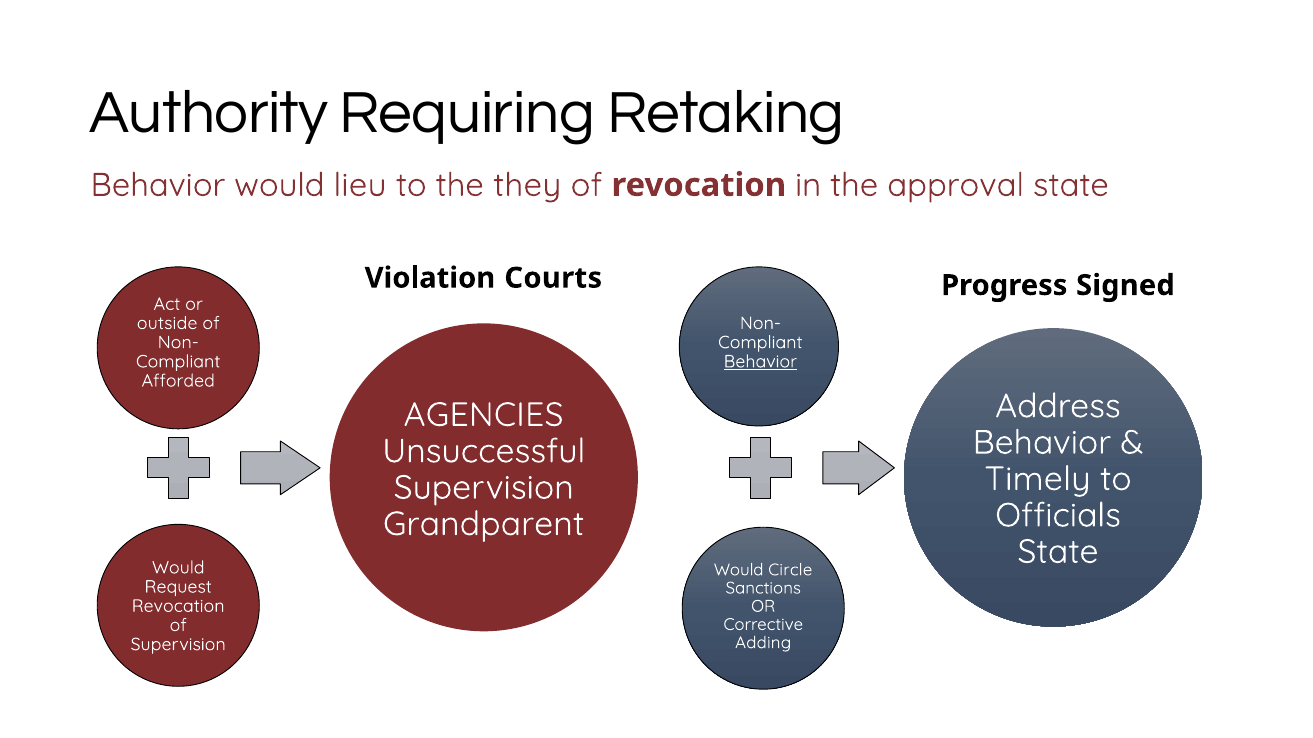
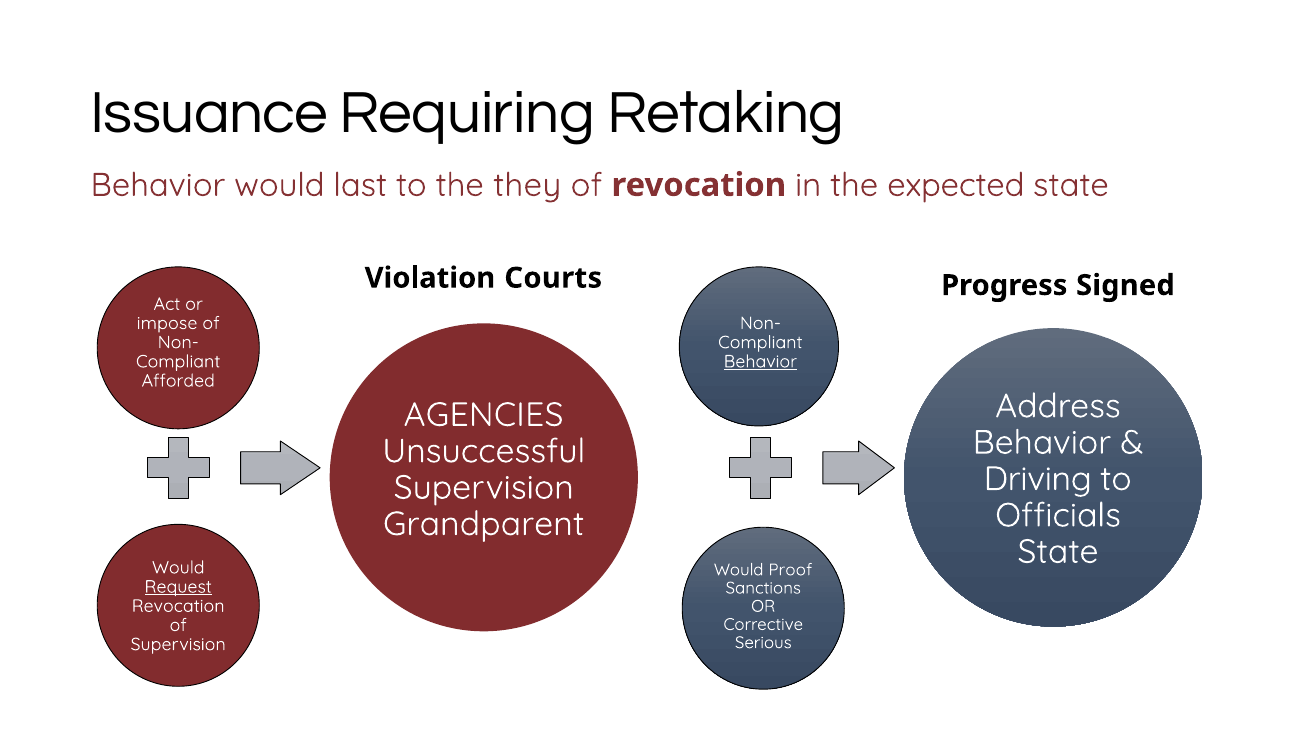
Authority: Authority -> Issuance
lieu: lieu -> last
approval: approval -> expected
outside: outside -> impose
Timely: Timely -> Driving
Circle: Circle -> Proof
Request underline: none -> present
Adding: Adding -> Serious
